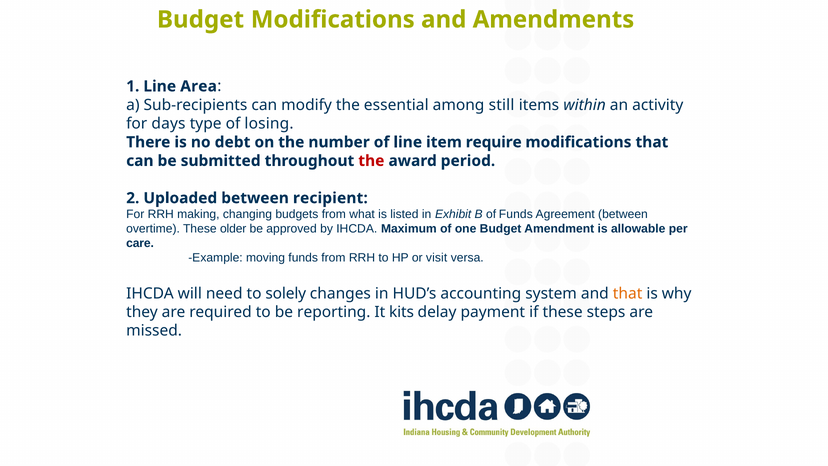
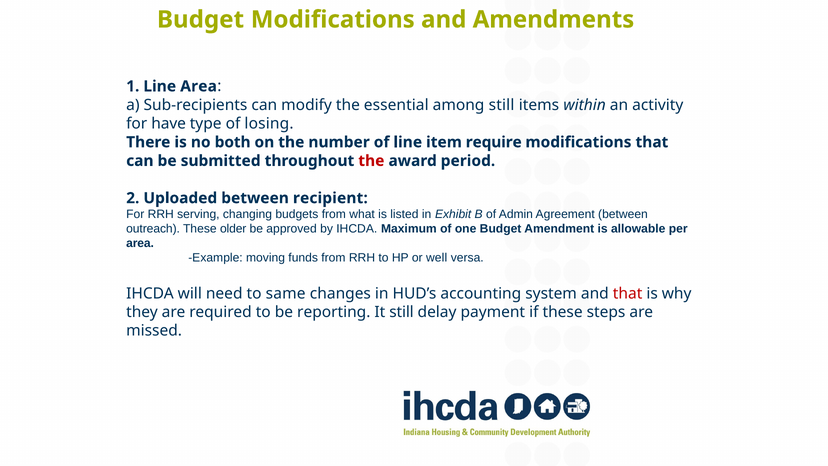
days: days -> have
debt: debt -> both
making: making -> serving
of Funds: Funds -> Admin
overtime: overtime -> outreach
care at (140, 243): care -> area
visit: visit -> well
solely: solely -> same
that at (628, 293) colour: orange -> red
It kits: kits -> still
